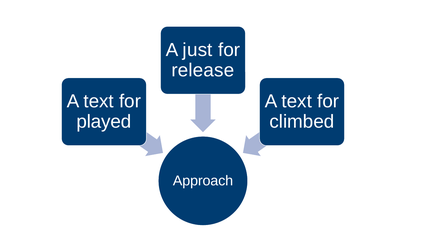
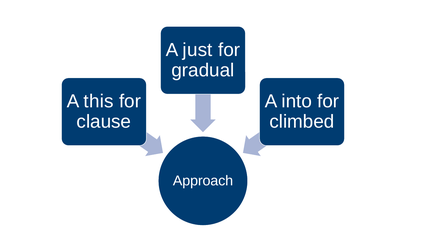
release: release -> gradual
text at (99, 102): text -> this
text at (297, 102): text -> into
played: played -> clause
